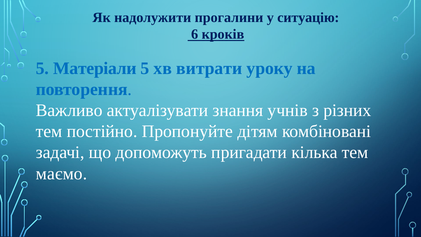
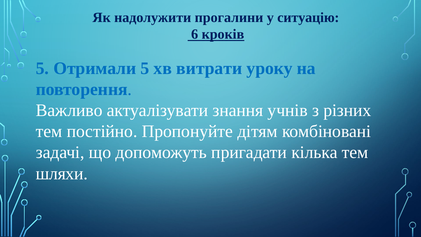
Матеріали: Матеріали -> Отримали
маємо: маємо -> шляхи
